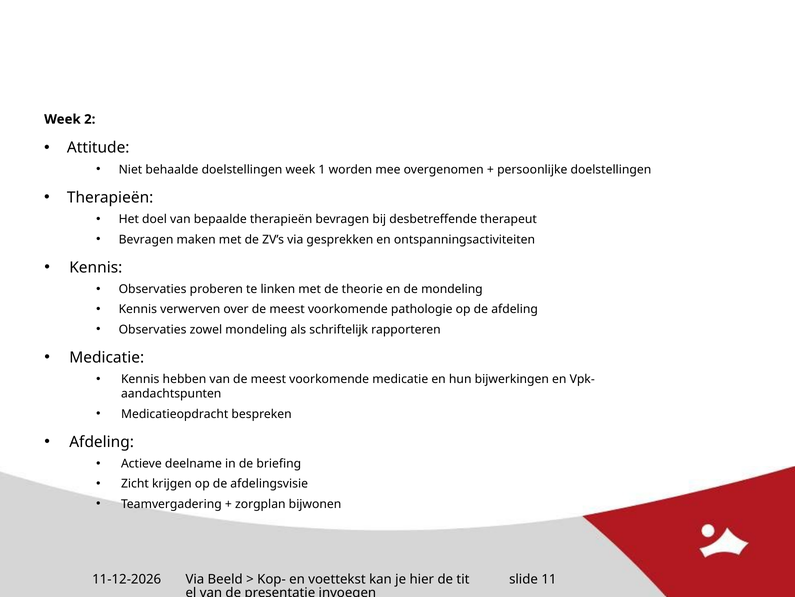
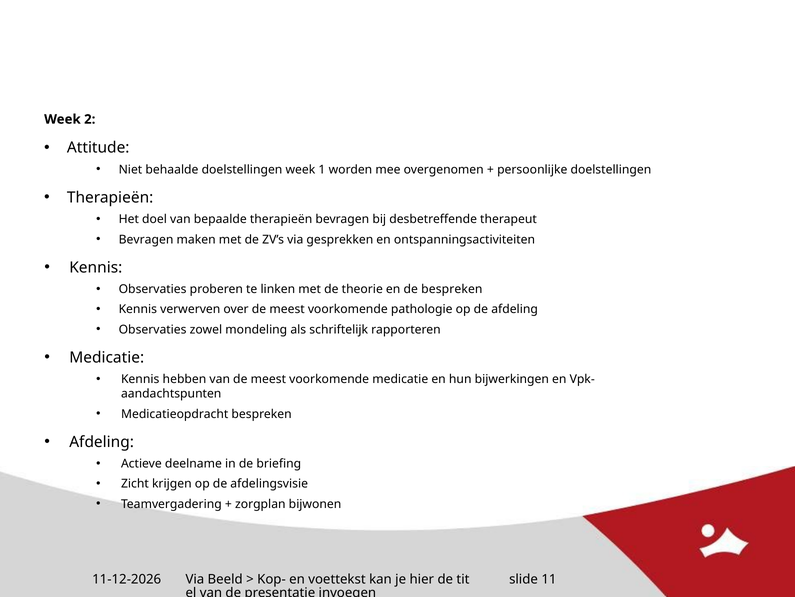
de mondeling: mondeling -> bespreken
